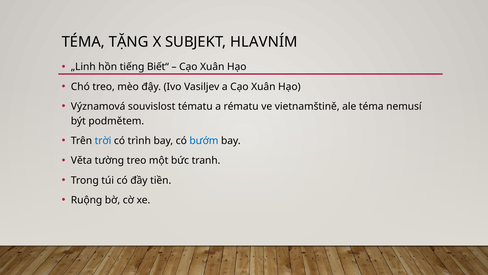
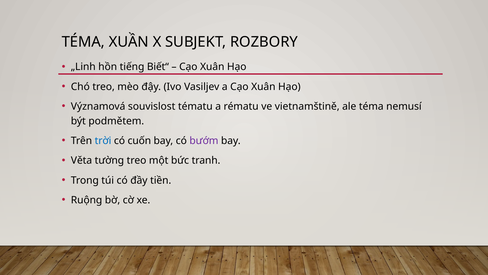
TẶNG: TẶNG -> XUẦN
HLAVNÍM: HLAVNÍM -> ROZBORY
trình: trình -> cuốn
bướm colour: blue -> purple
